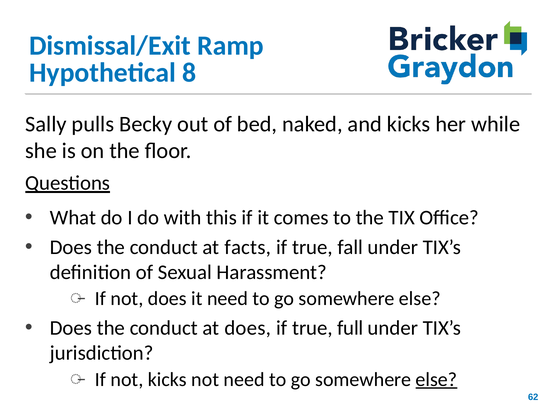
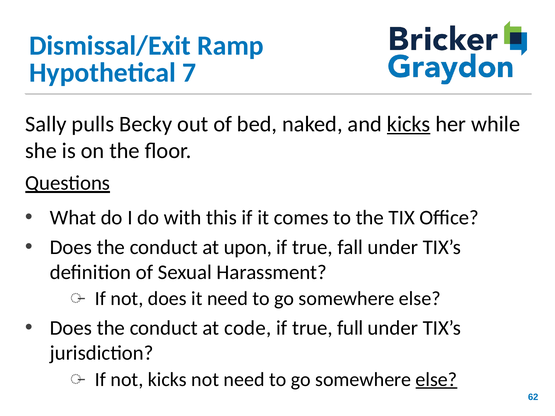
8: 8 -> 7
kicks at (409, 124) underline: none -> present
facts: facts -> upon
at does: does -> code
